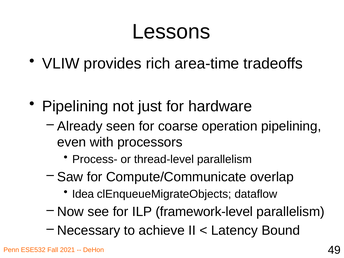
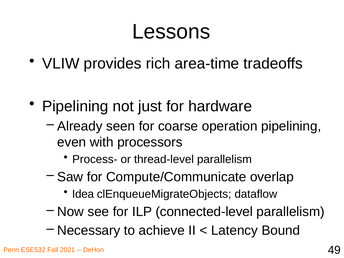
framework-level: framework-level -> connected-level
